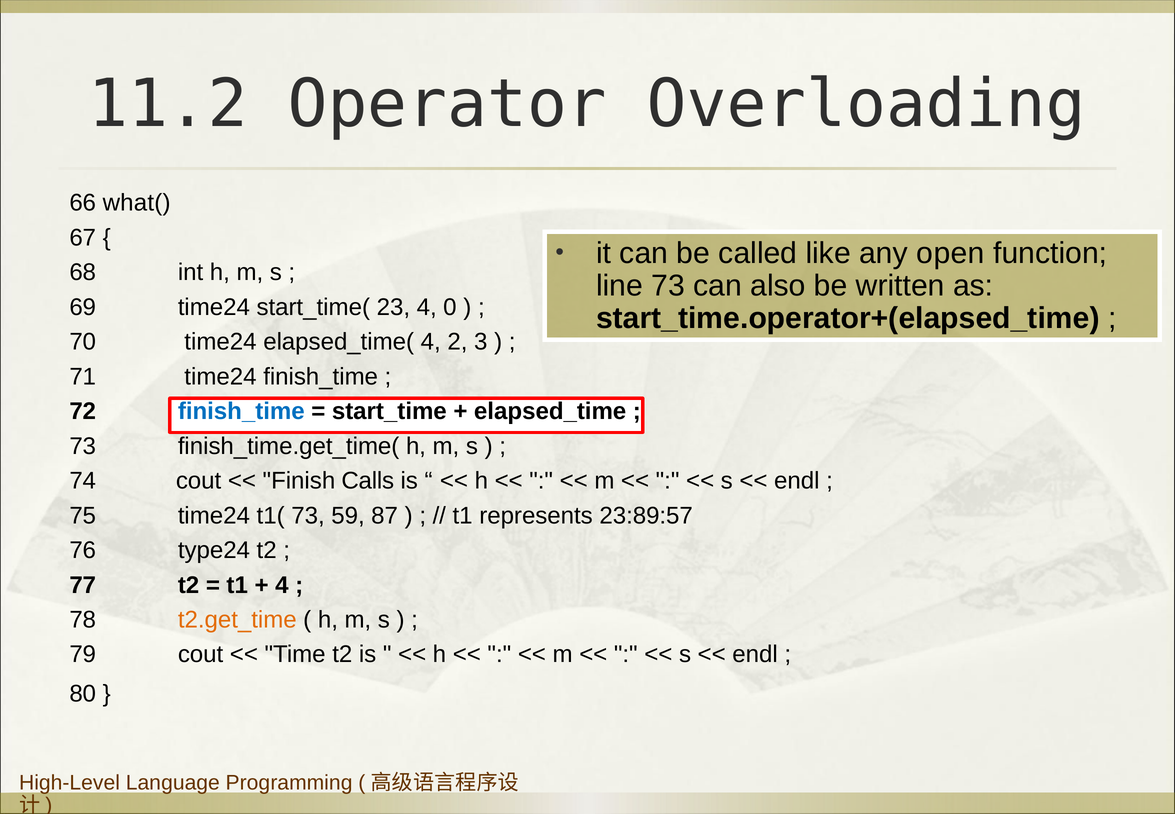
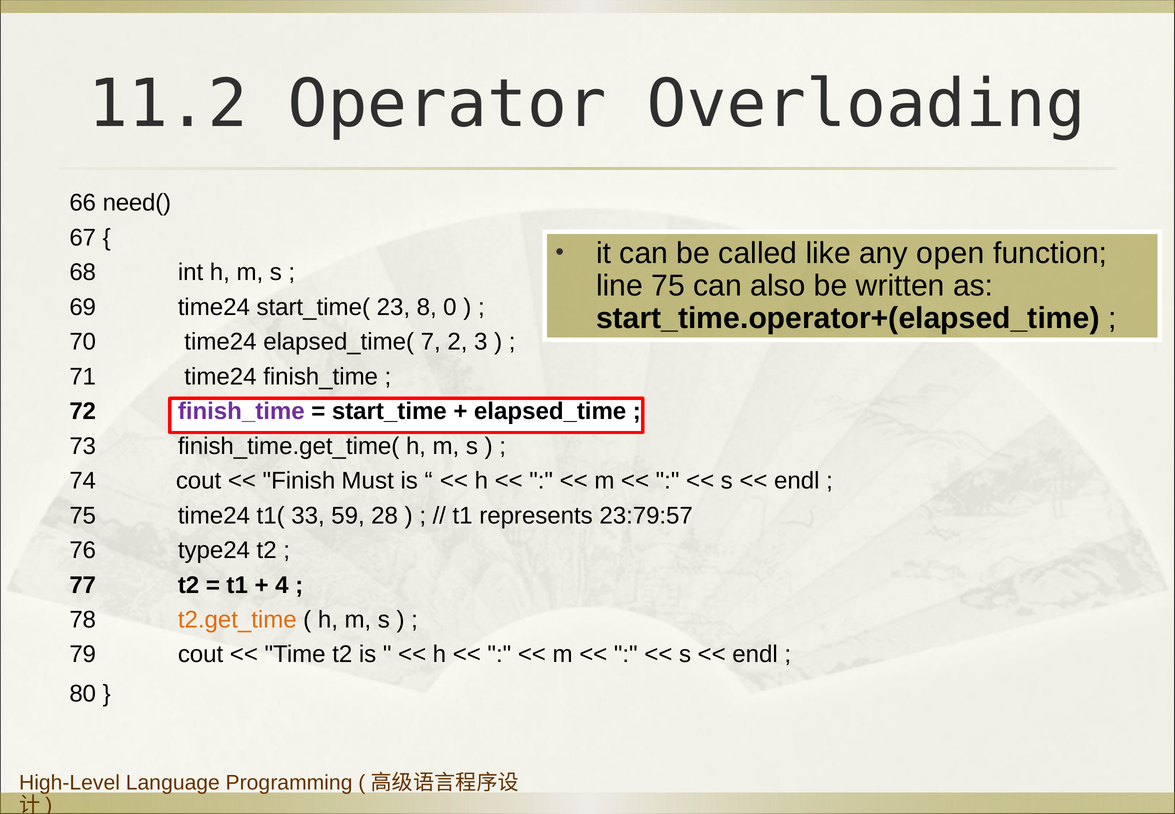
what(: what( -> need(
line 73: 73 -> 75
23 4: 4 -> 8
elapsed_time( 4: 4 -> 7
finish_time at (241, 411) colour: blue -> purple
Calls: Calls -> Must
t1( 73: 73 -> 33
87: 87 -> 28
23:89:57: 23:89:57 -> 23:79:57
